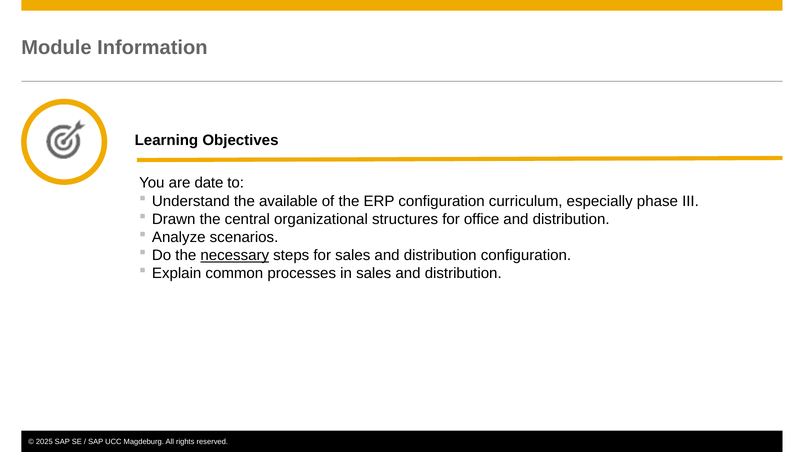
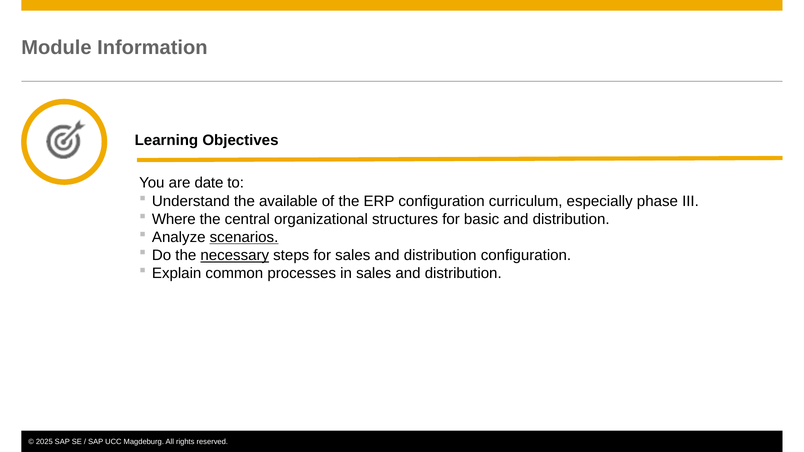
Drawn: Drawn -> Where
office: office -> basic
scenarios underline: none -> present
